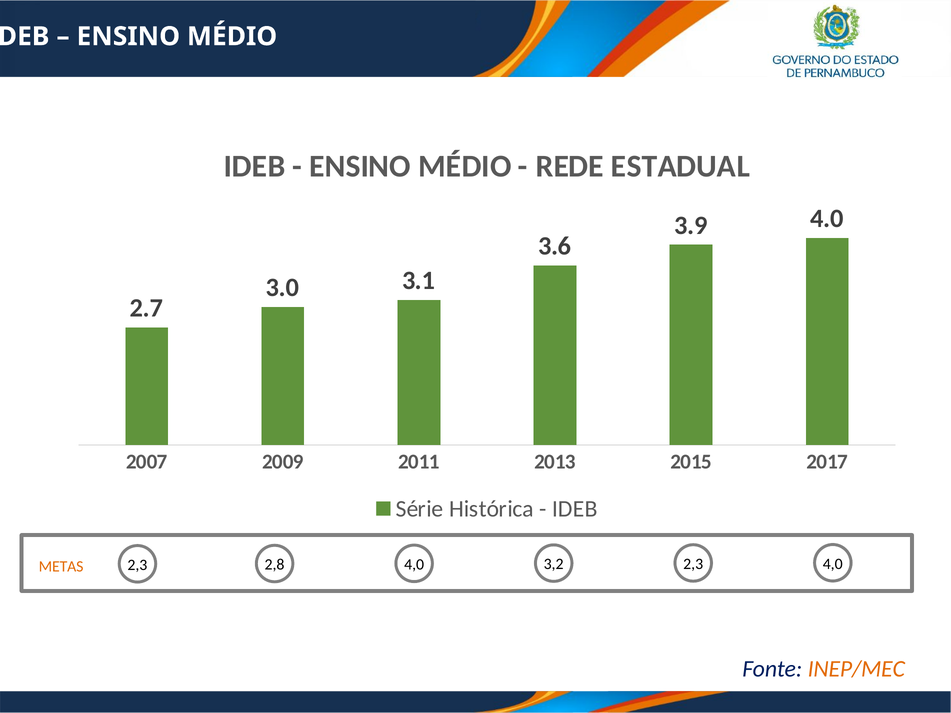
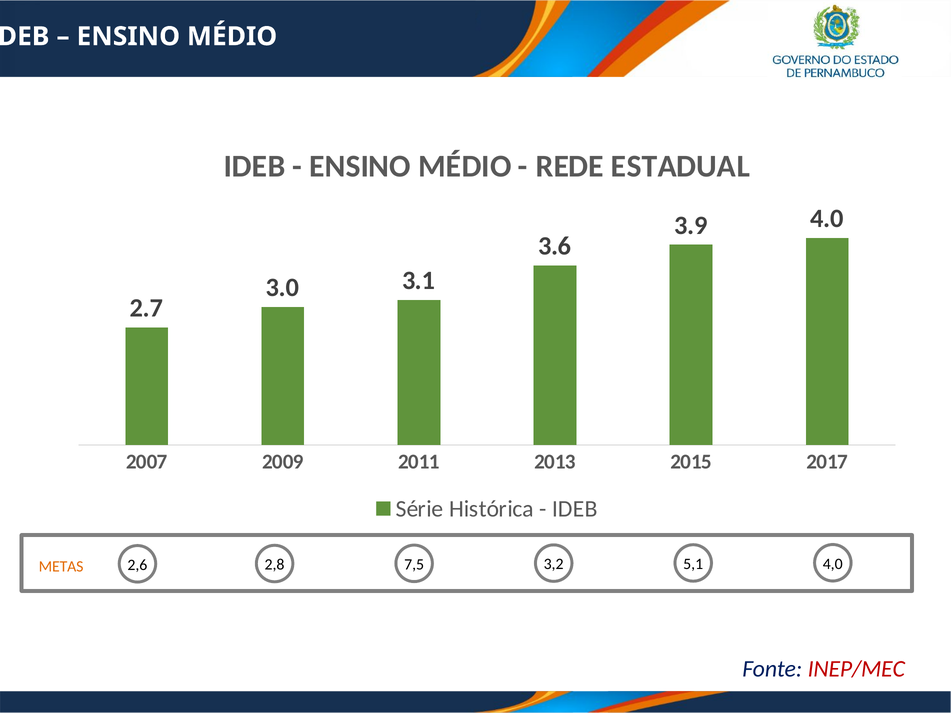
2,3 at (137, 565): 2,3 -> 2,6
2,8 4,0: 4,0 -> 7,5
3,2 2,3: 2,3 -> 5,1
INEP/MEC colour: orange -> red
